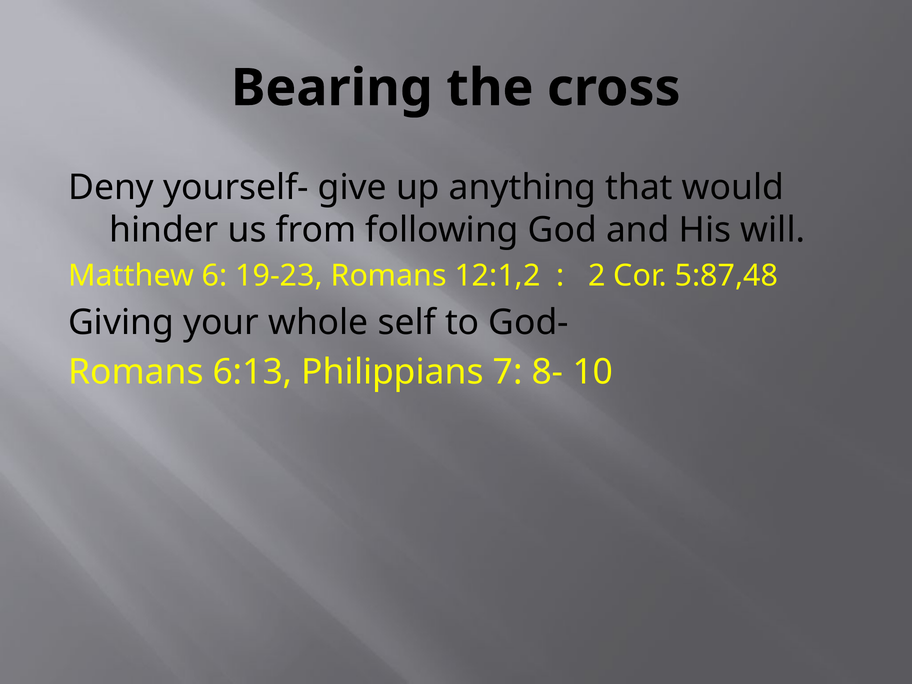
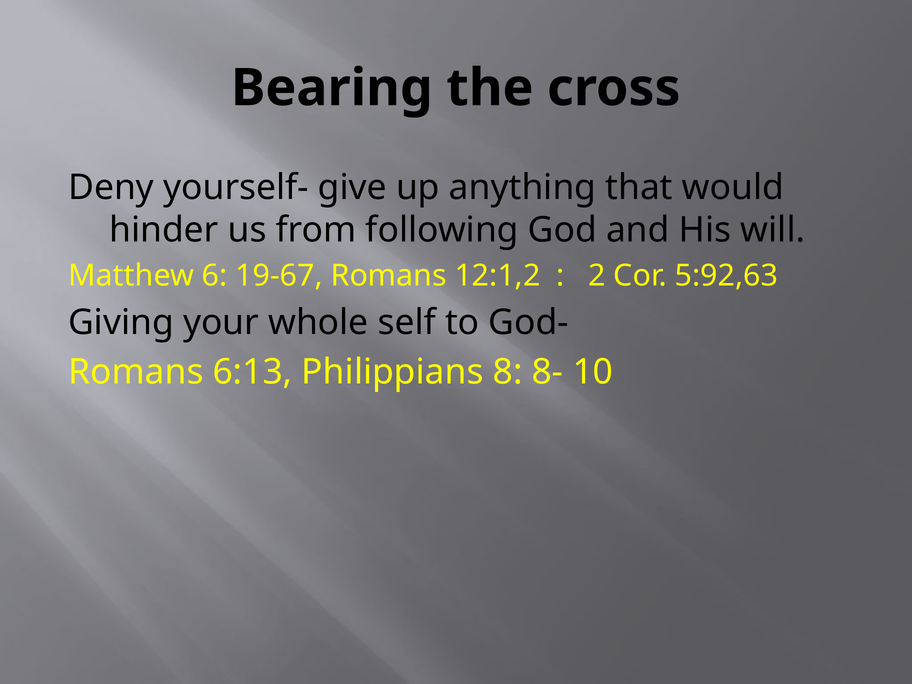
19-23: 19-23 -> 19-67
5:87,48: 5:87,48 -> 5:92,63
7: 7 -> 8
